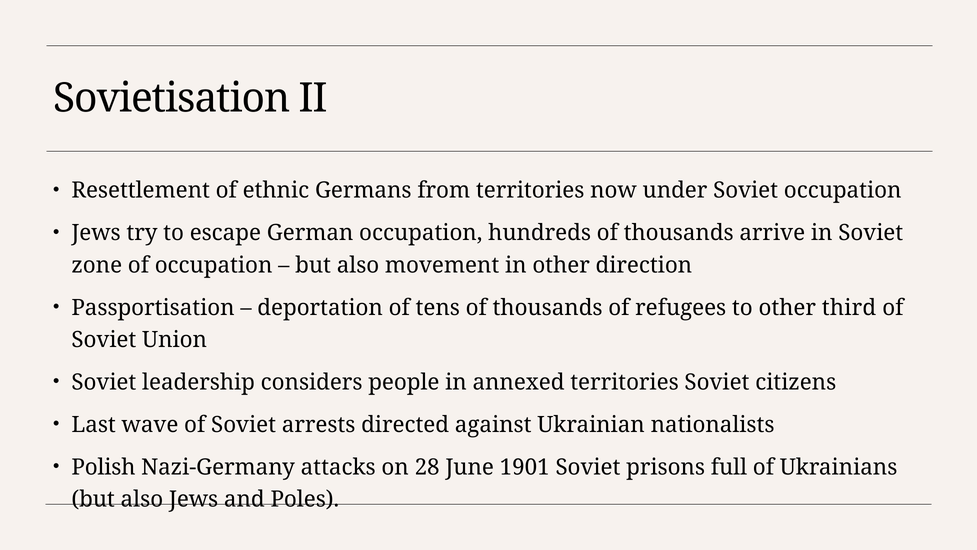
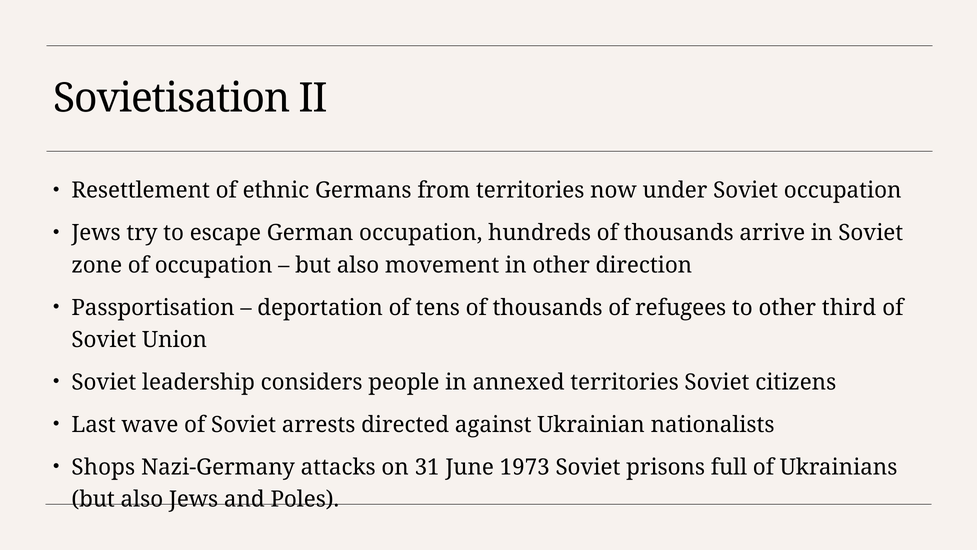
Polish: Polish -> Shops
28: 28 -> 31
1901: 1901 -> 1973
